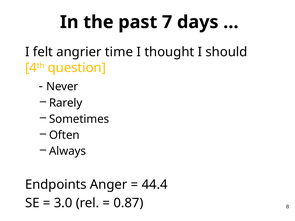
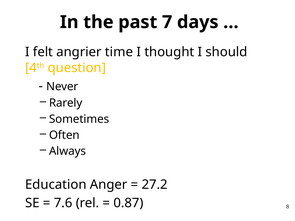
Endpoints: Endpoints -> Education
44.4: 44.4 -> 27.2
3.0: 3.0 -> 7.6
